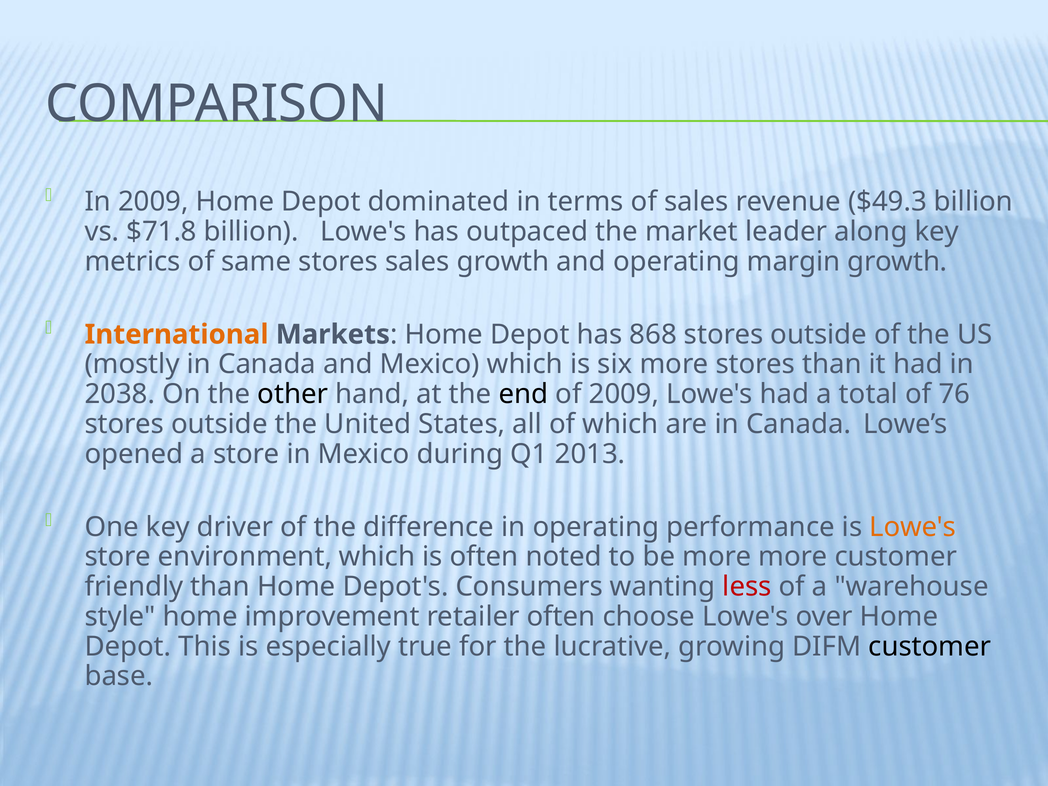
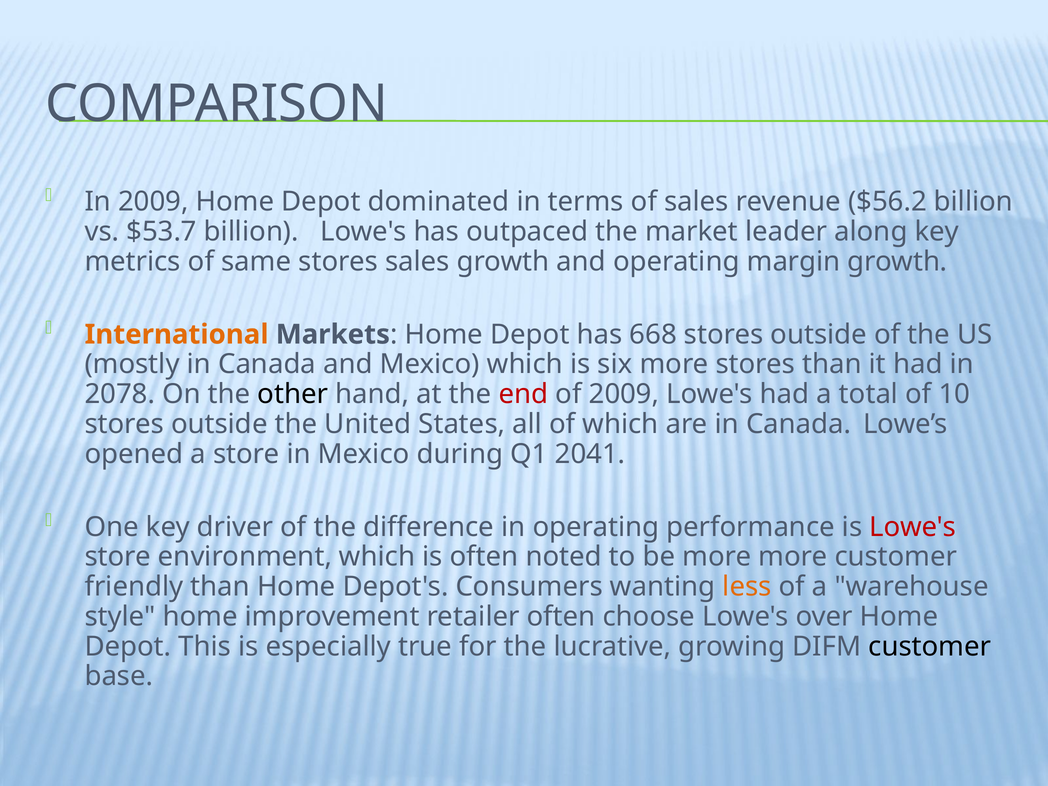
$49.3: $49.3 -> $56.2
$71.8: $71.8 -> $53.7
868: 868 -> 668
2038: 2038 -> 2078
end colour: black -> red
76: 76 -> 10
2013: 2013 -> 2041
Lowe's at (913, 527) colour: orange -> red
less colour: red -> orange
